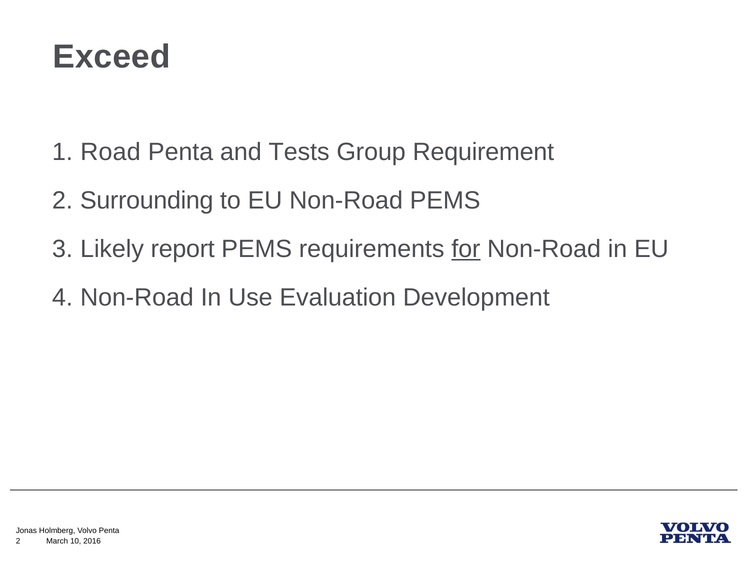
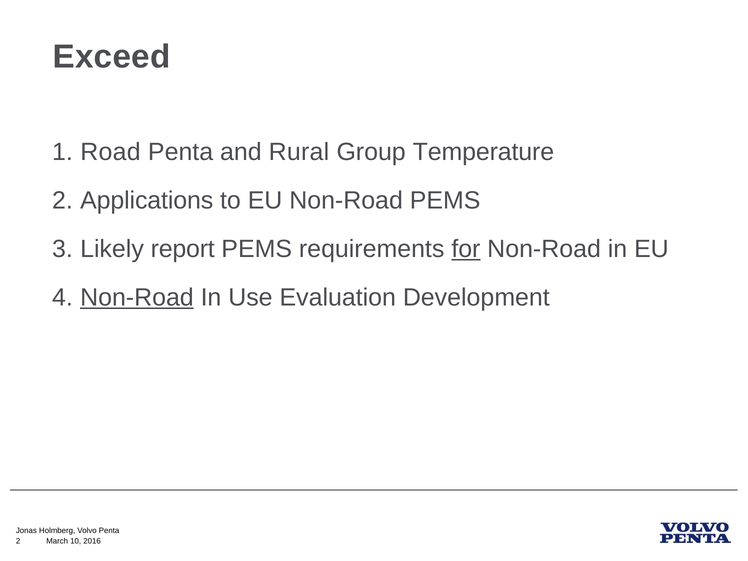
Tests: Tests -> Rural
Requirement: Requirement -> Temperature
Surrounding: Surrounding -> Applications
Non-Road at (137, 298) underline: none -> present
